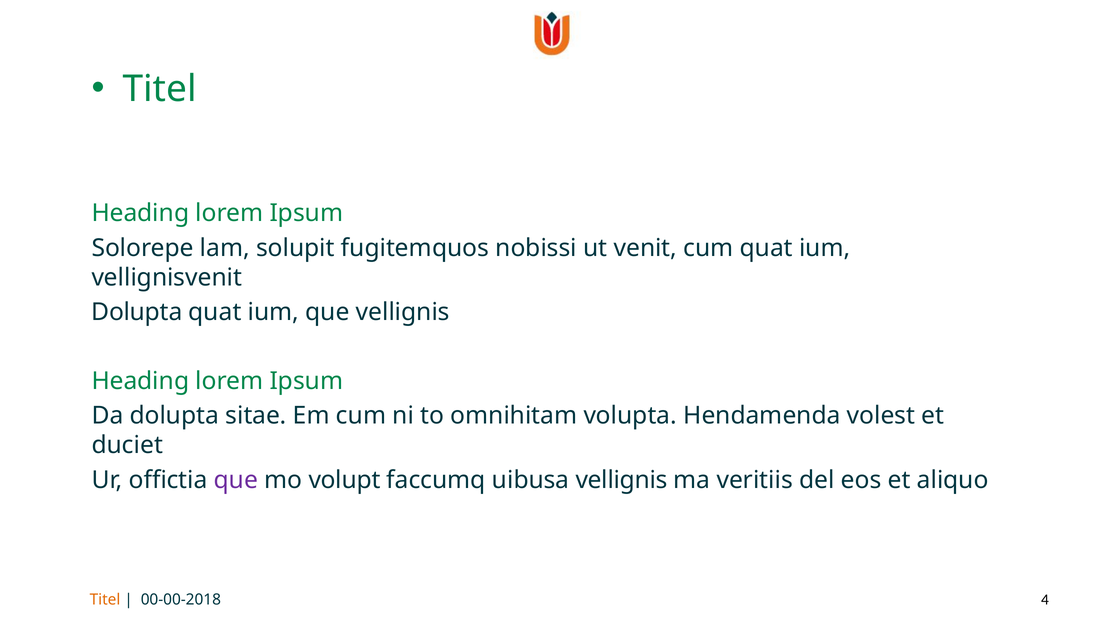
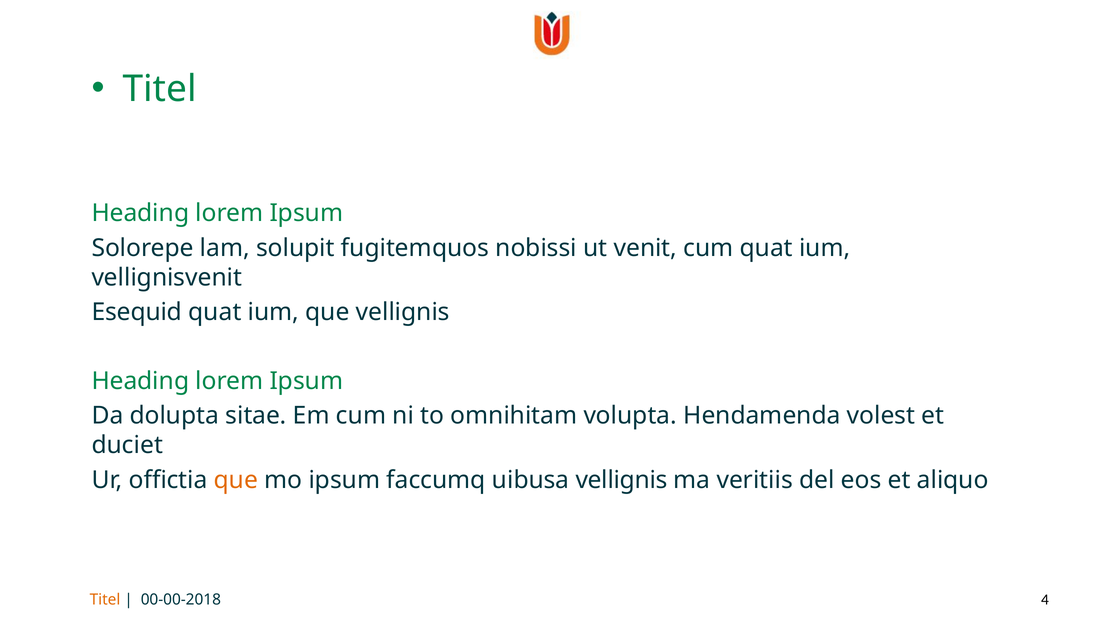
Dolupta at (137, 312): Dolupta -> Esequid
que at (236, 480) colour: purple -> orange
mo volupt: volupt -> ipsum
